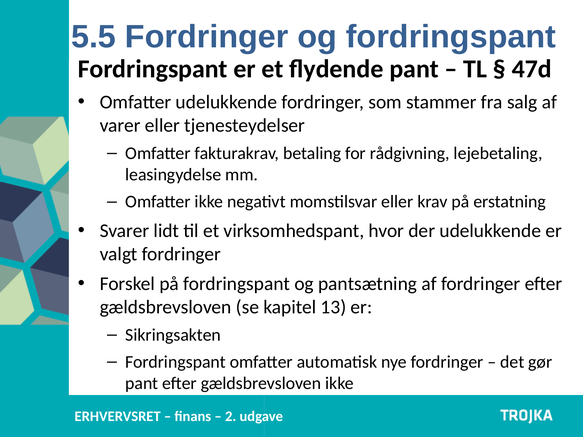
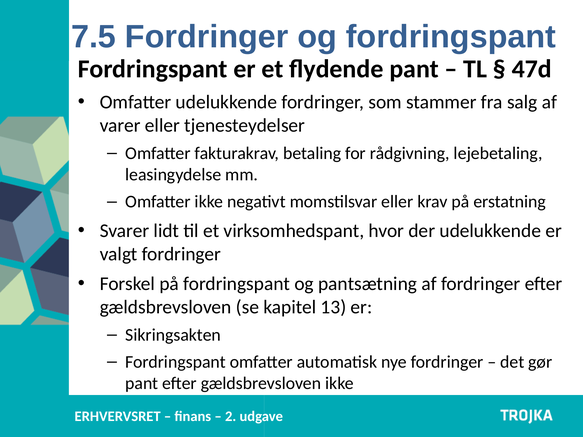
5.5: 5.5 -> 7.5
